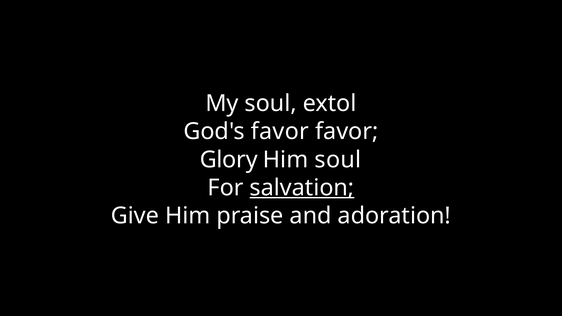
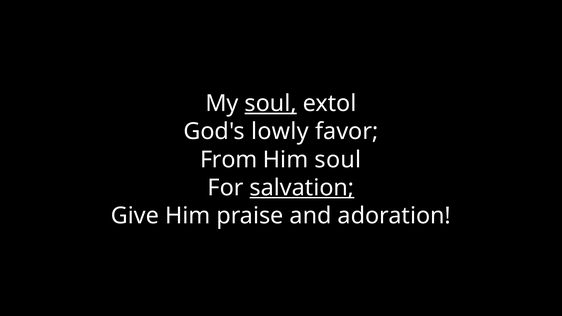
soul at (271, 103) underline: none -> present
God's favor: favor -> lowly
Glory: Glory -> From
